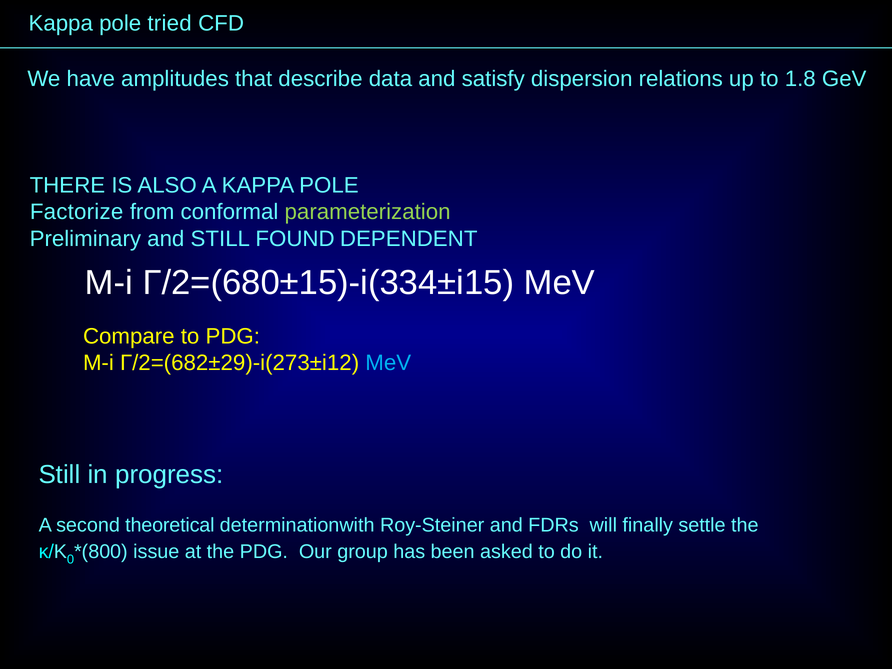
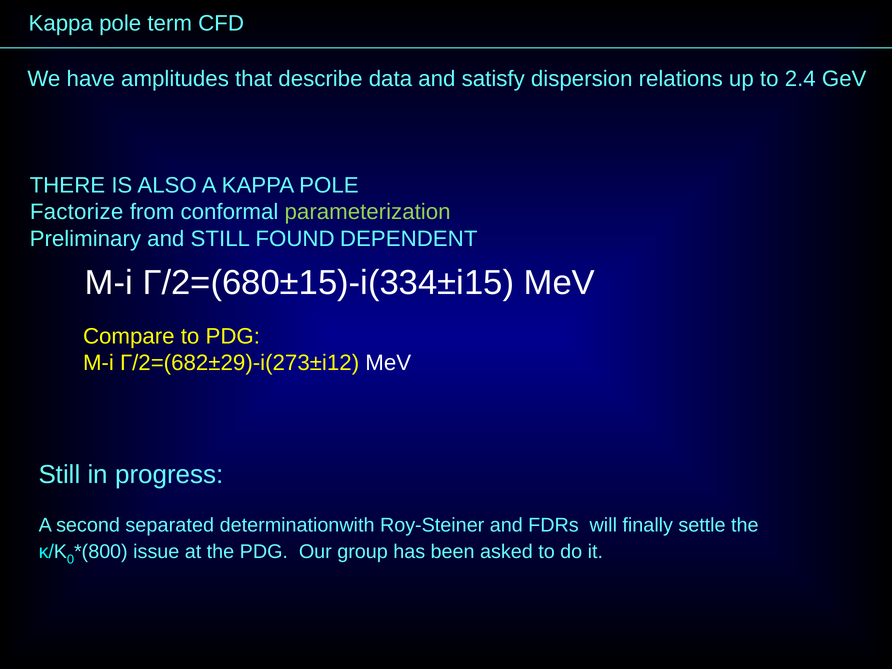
tried: tried -> term
1.8: 1.8 -> 2.4
MeV at (388, 363) colour: light blue -> white
theoretical: theoretical -> separated
